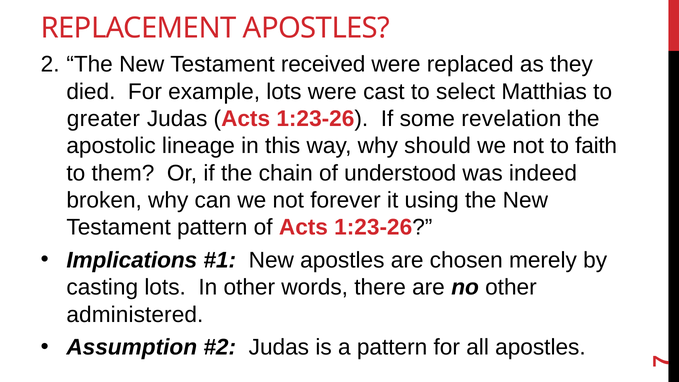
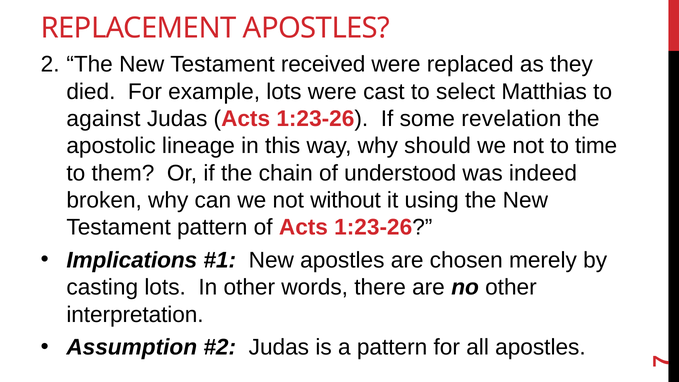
greater: greater -> against
faith: faith -> time
forever: forever -> without
administered: administered -> interpretation
